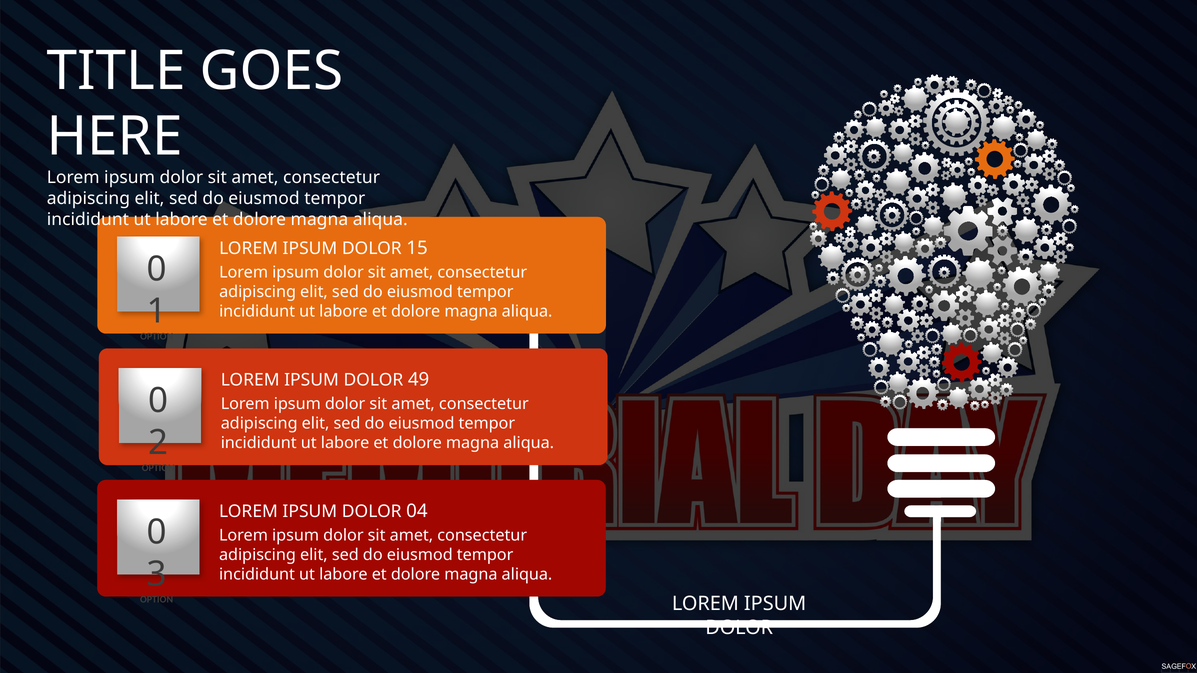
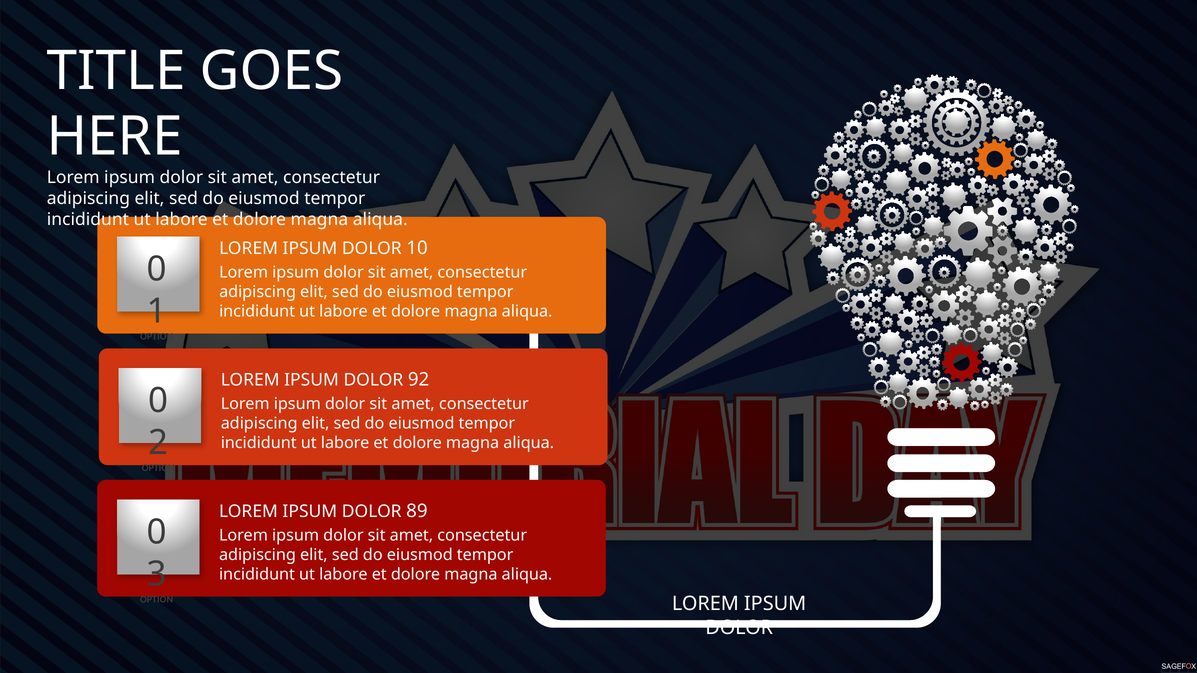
15: 15 -> 10
49: 49 -> 92
04: 04 -> 89
